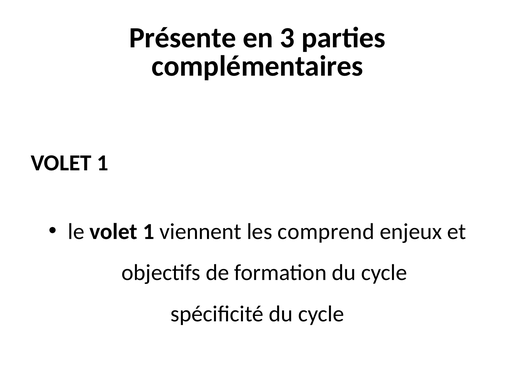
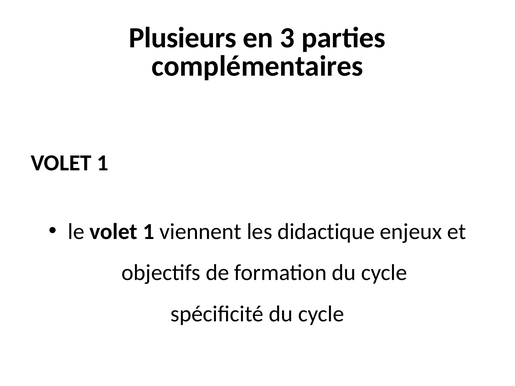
Présente: Présente -> Plusieurs
comprend: comprend -> didactique
